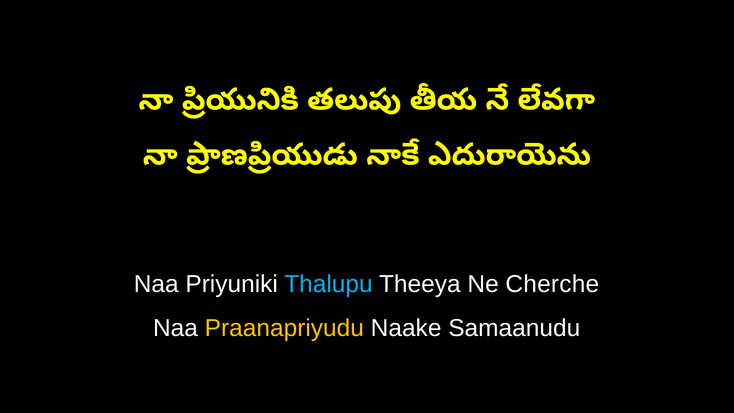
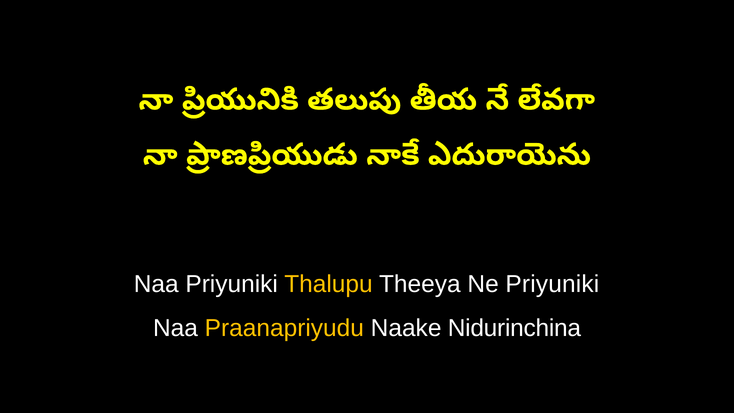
Thalupu colour: light blue -> yellow
Ne Cherche: Cherche -> Priyuniki
Samaanudu: Samaanudu -> Nidurinchina
